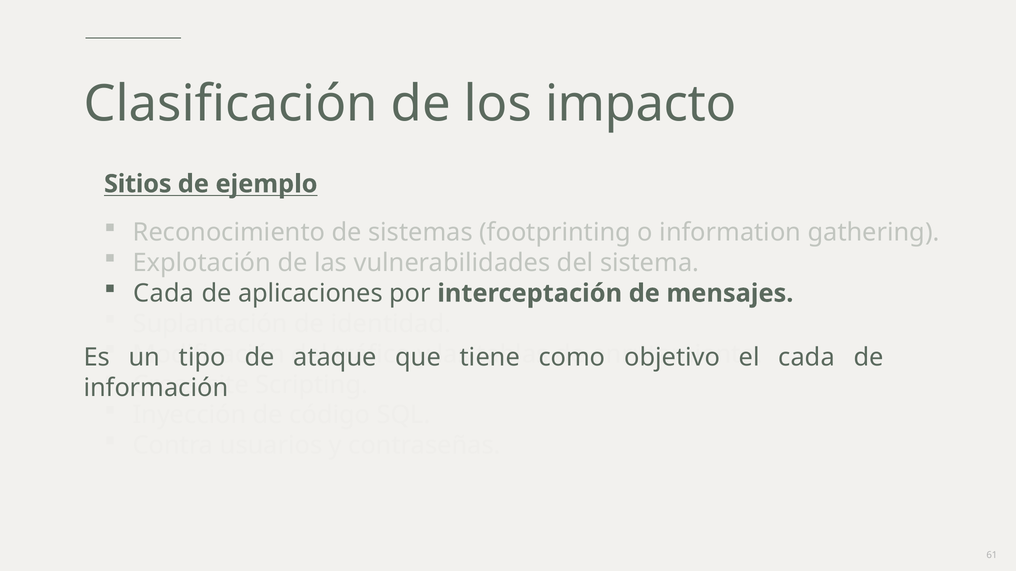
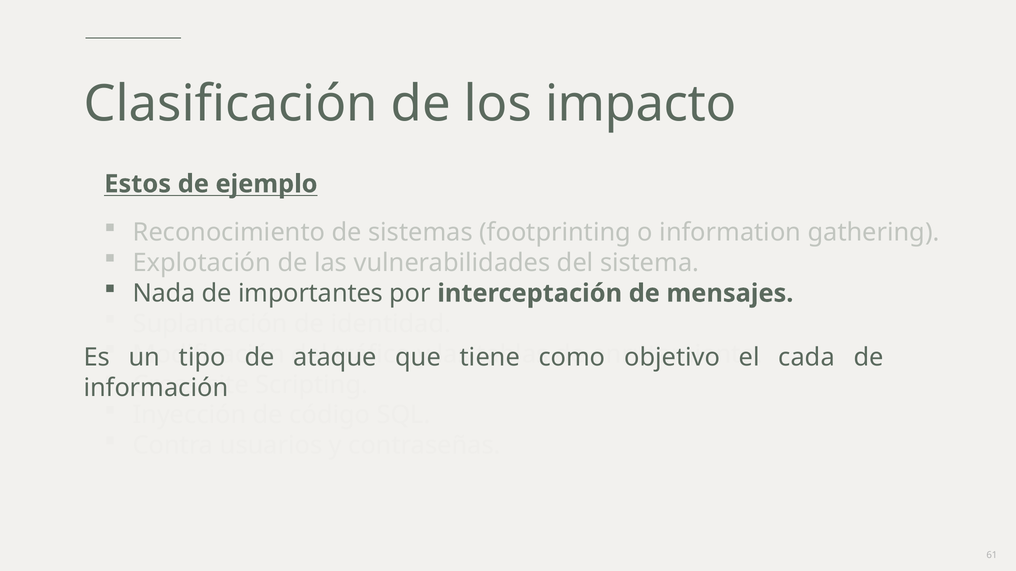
Sitios: Sitios -> Estos
Cada at (164, 294): Cada -> Nada
aplicaciones: aplicaciones -> importantes
